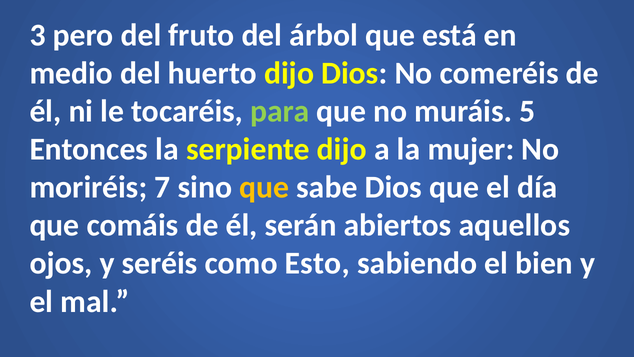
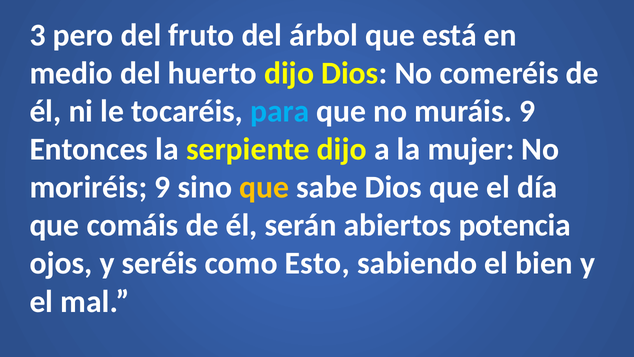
para colour: light green -> light blue
muráis 5: 5 -> 9
moriréis 7: 7 -> 9
aquellos: aquellos -> potencia
